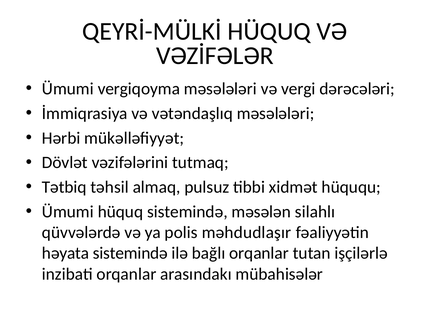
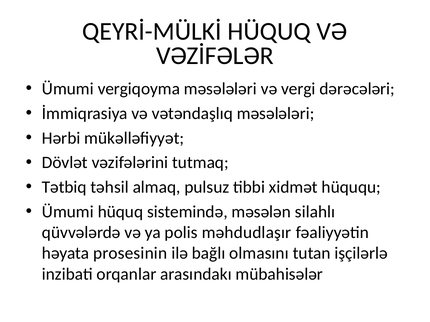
həyata sistemində: sistemində -> prosesinin
bağlı orqanlar: orqanlar -> olmasını
